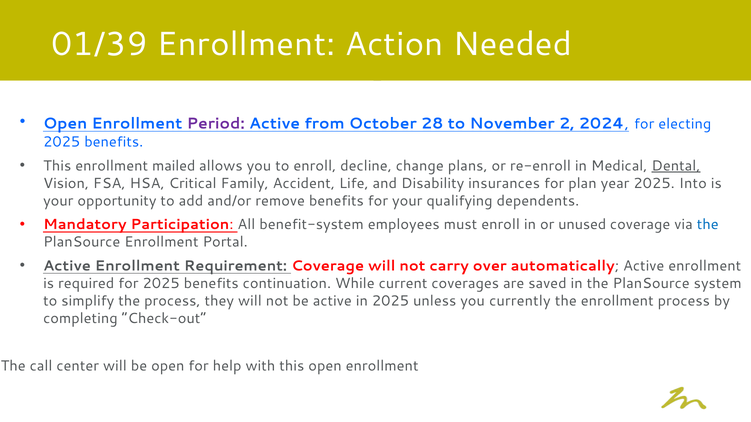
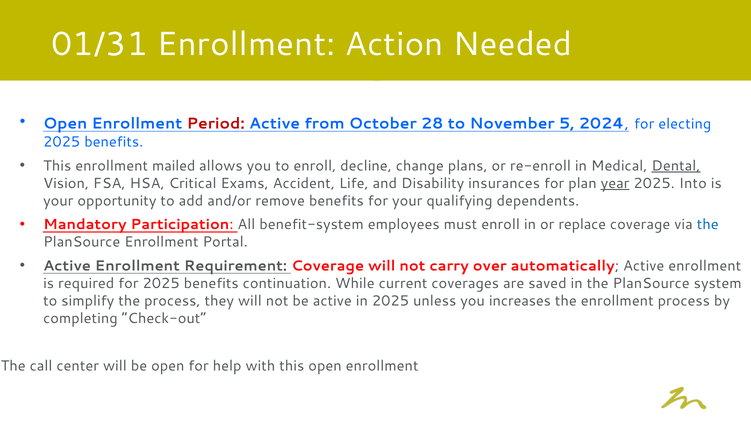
01/39: 01/39 -> 01/31
Period colour: purple -> red
2: 2 -> 5
Family: Family -> Exams
year underline: none -> present
unused: unused -> replace
currently: currently -> increases
